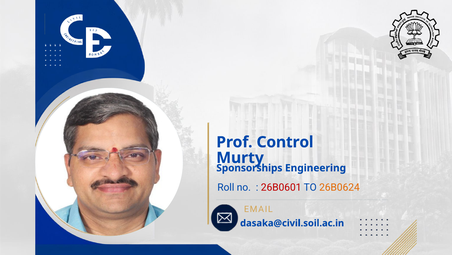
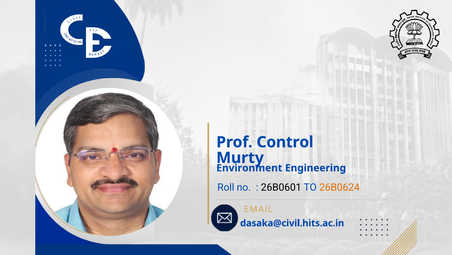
Sponsorships: Sponsorships -> Environment
26B0601 colour: red -> black
dasaka@civil.soil.ac.in: dasaka@civil.soil.ac.in -> dasaka@civil.hits.ac.in
